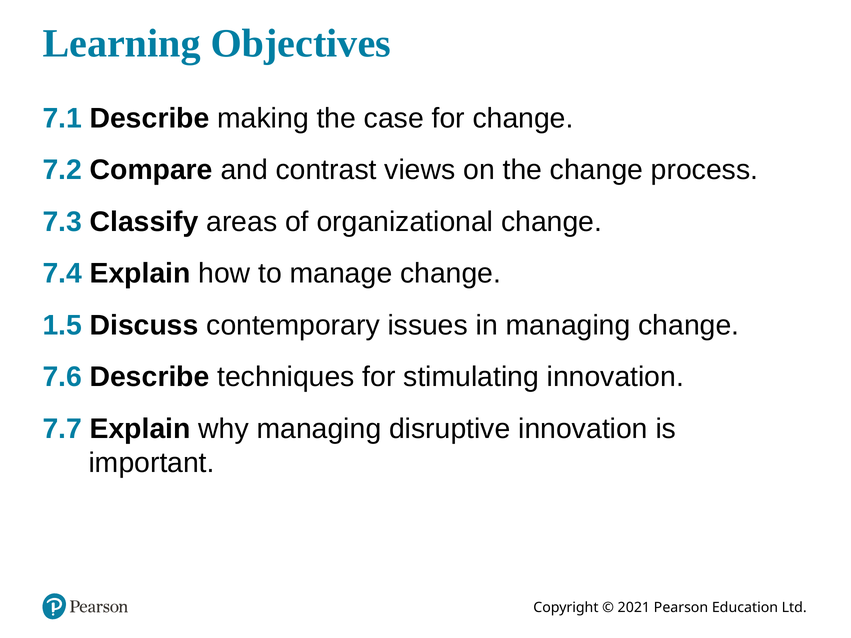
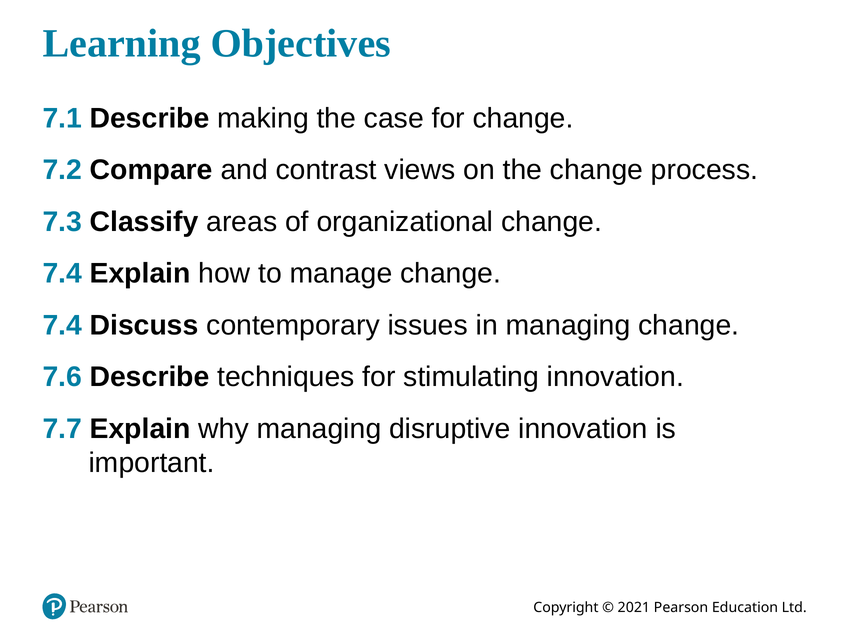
1.5 at (62, 325): 1.5 -> 7.4
